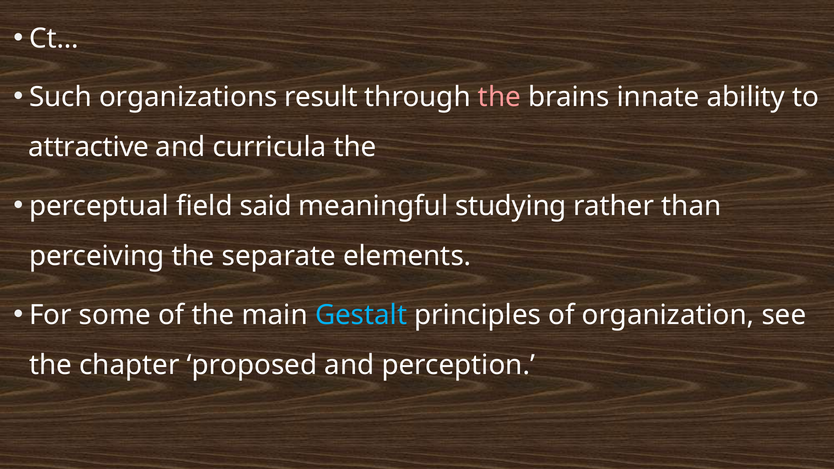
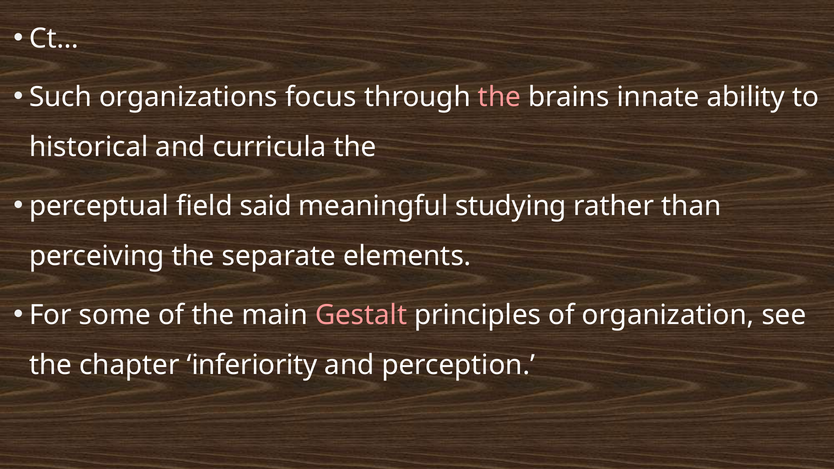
result: result -> focus
attractive: attractive -> historical
Gestalt colour: light blue -> pink
proposed: proposed -> inferiority
